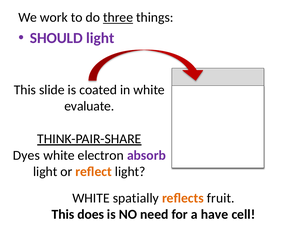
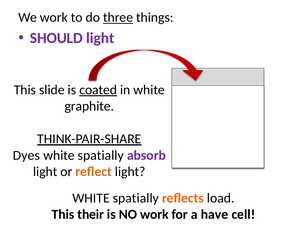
coated underline: none -> present
evaluate: evaluate -> graphite
electron at (101, 155): electron -> spatially
fruit: fruit -> load
does: does -> their
NO need: need -> work
